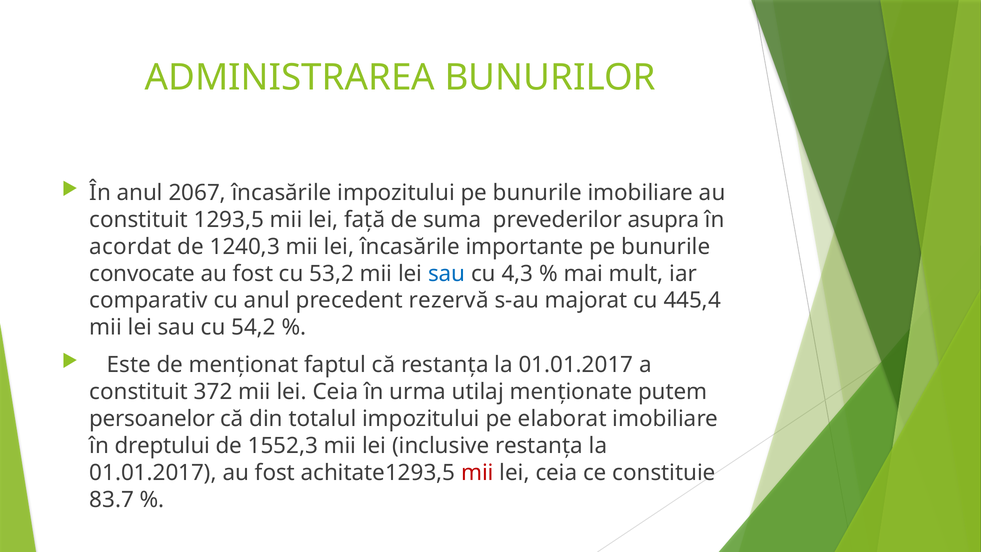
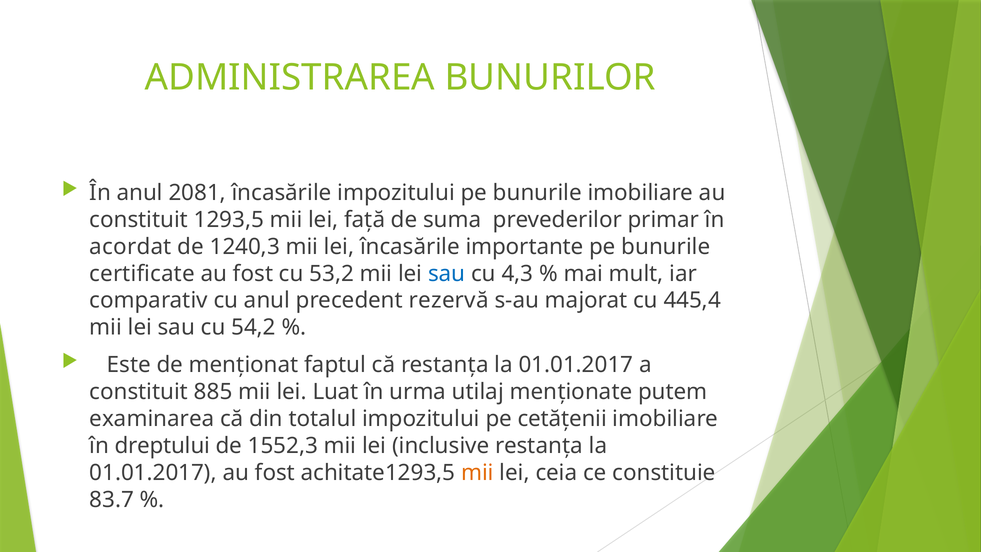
2067: 2067 -> 2081
asupra: asupra -> primar
convocate: convocate -> certificate
372: 372 -> 885
Ceia at (335, 392): Ceia -> Luat
persoanelor: persoanelor -> examinarea
elaborat: elaborat -> cetăţenii
mii at (477, 472) colour: red -> orange
